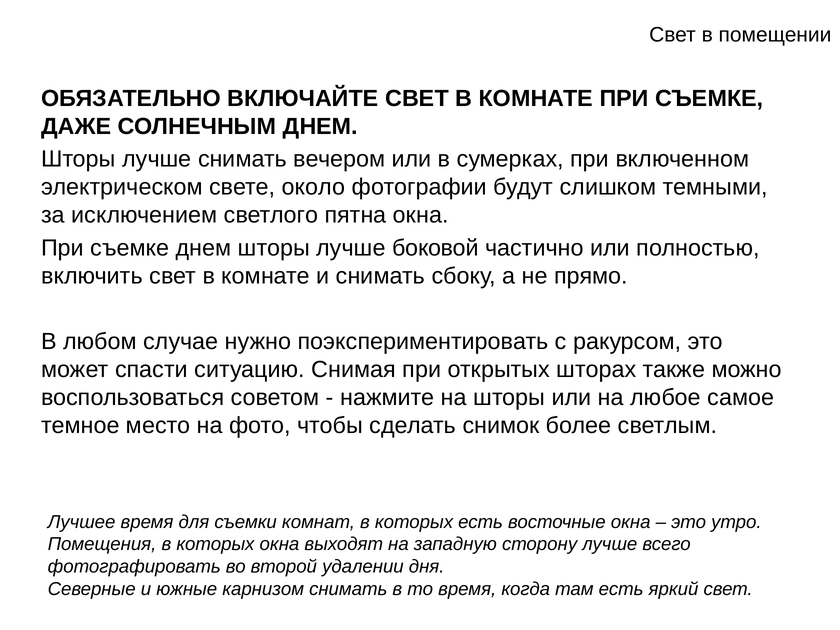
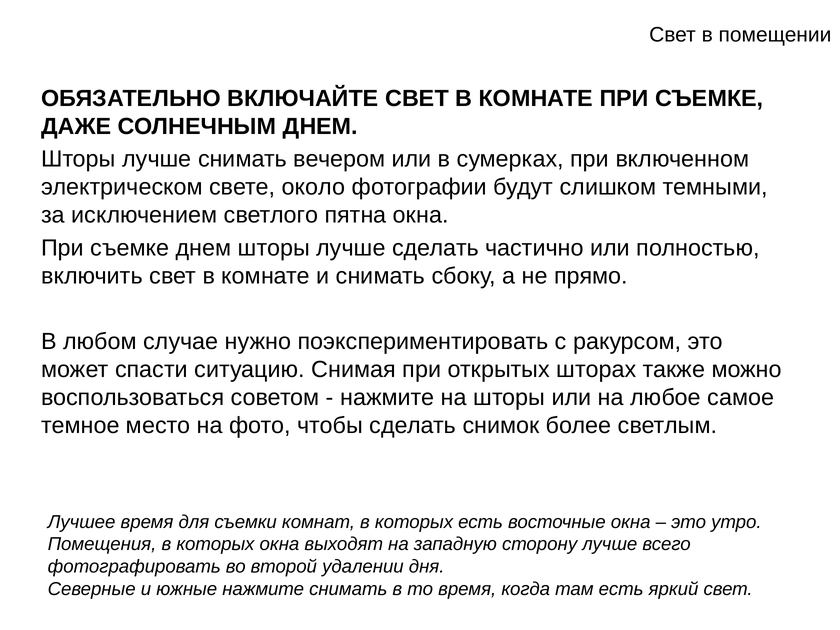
лучше боковой: боковой -> сделать
южные карнизом: карнизом -> нажмите
